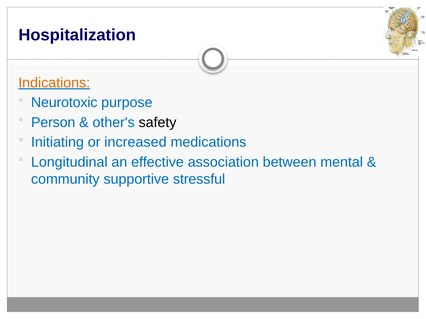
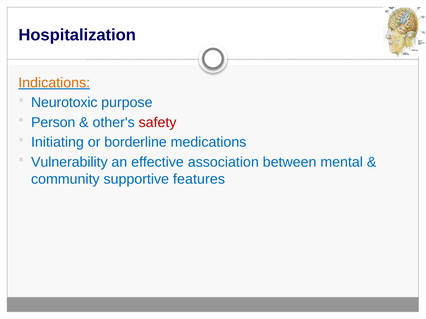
safety colour: black -> red
increased: increased -> borderline
Longitudinal: Longitudinal -> Vulnerability
stressful: stressful -> features
